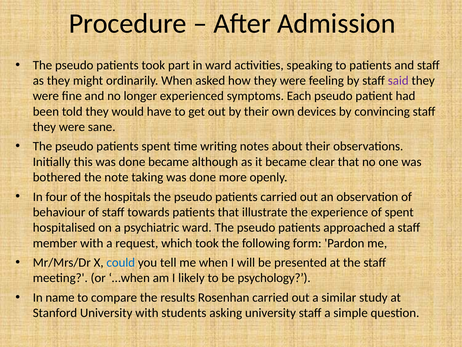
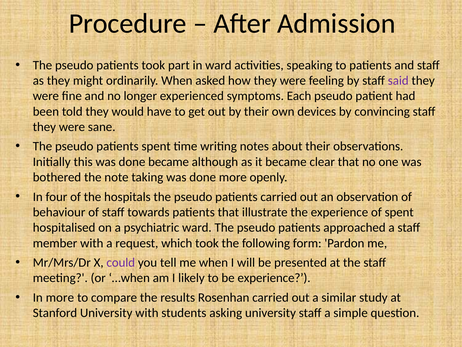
could colour: blue -> purple
be psychology: psychology -> experience
In name: name -> more
